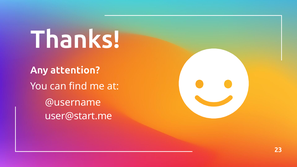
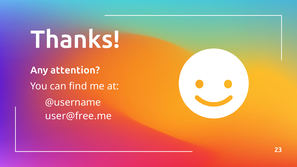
user@start.me: user@start.me -> user@free.me
